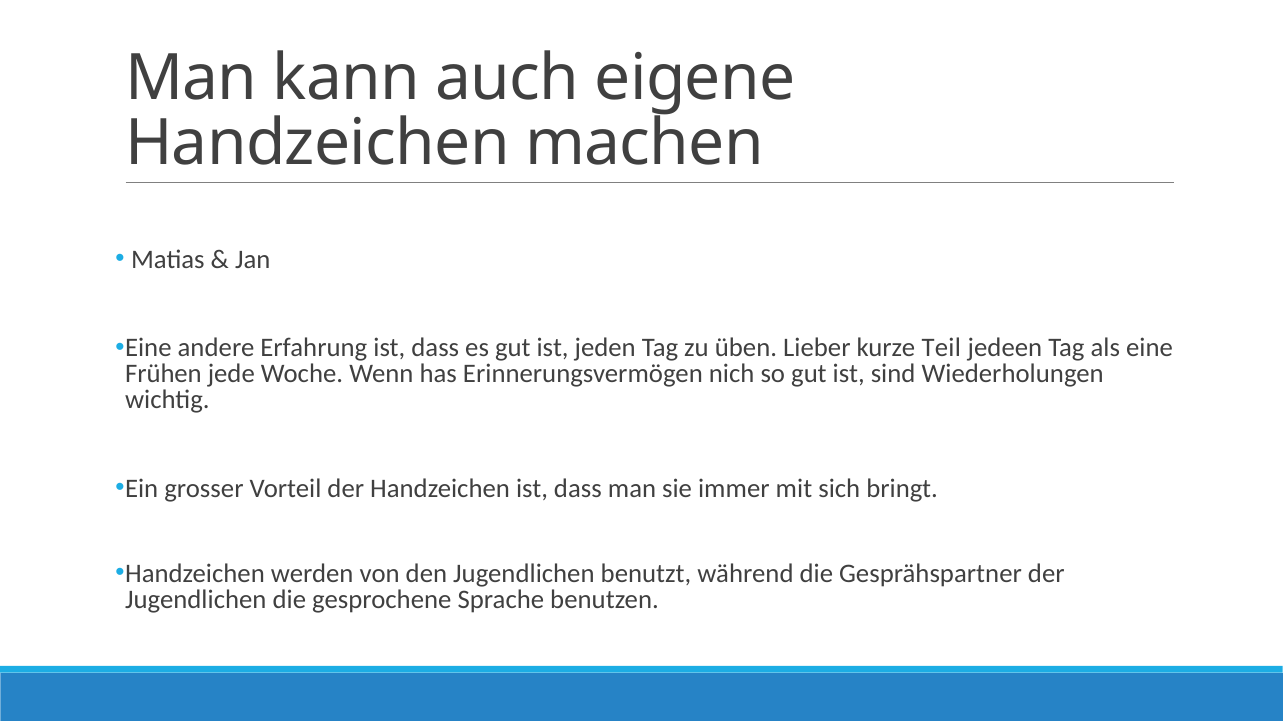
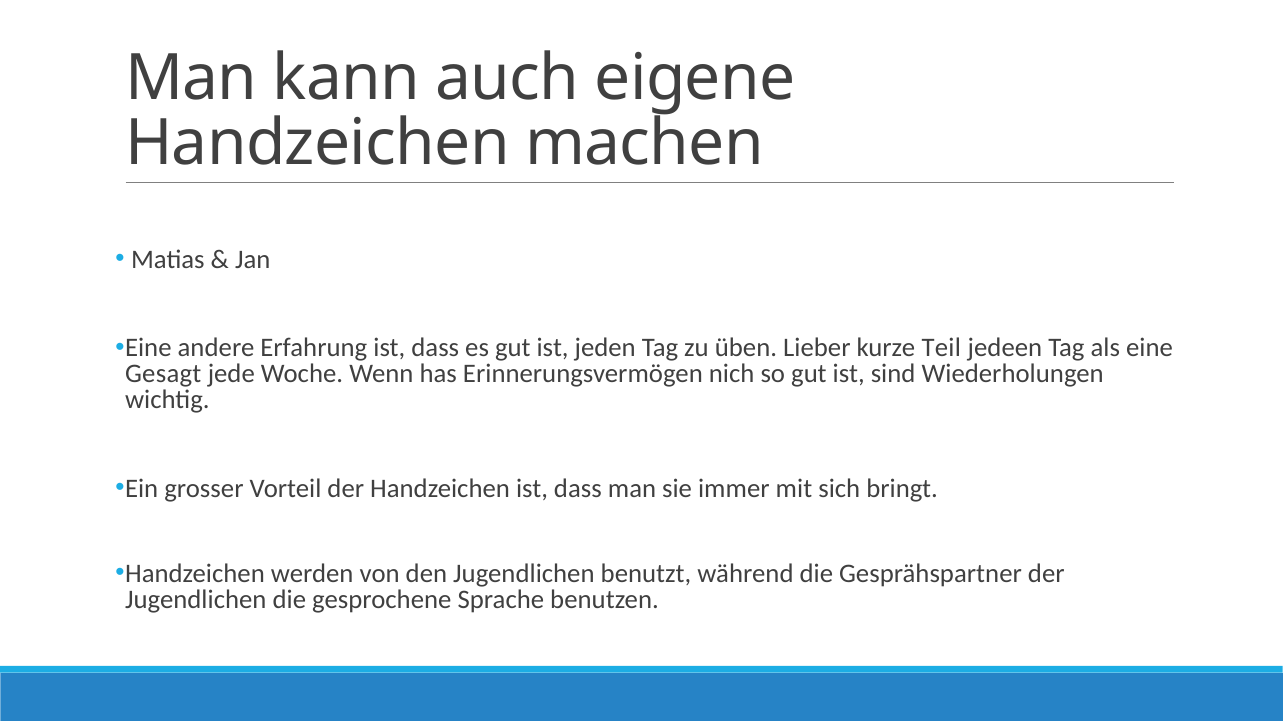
Frühen: Frühen -> Gesagt
